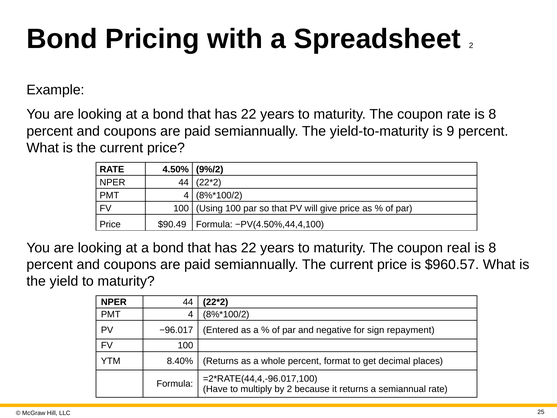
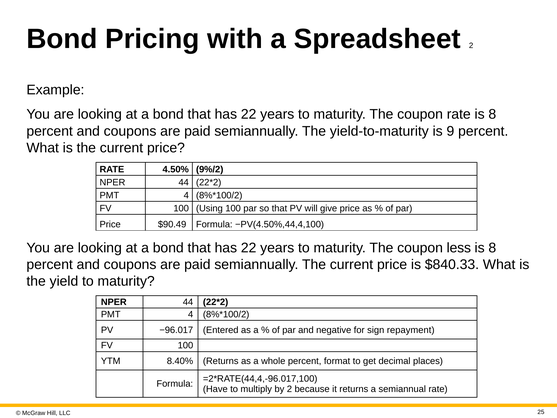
real: real -> less
$960.57: $960.57 -> $840.33
